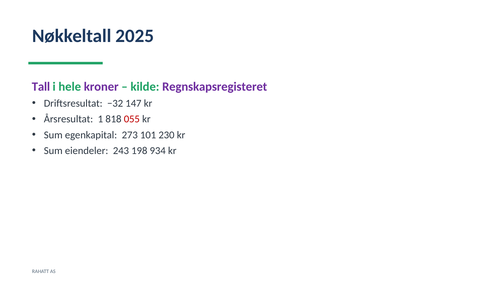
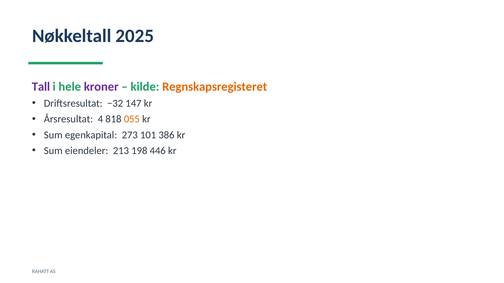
Regnskapsregisteret colour: purple -> orange
1: 1 -> 4
055 colour: red -> orange
230: 230 -> 386
243: 243 -> 213
934: 934 -> 446
